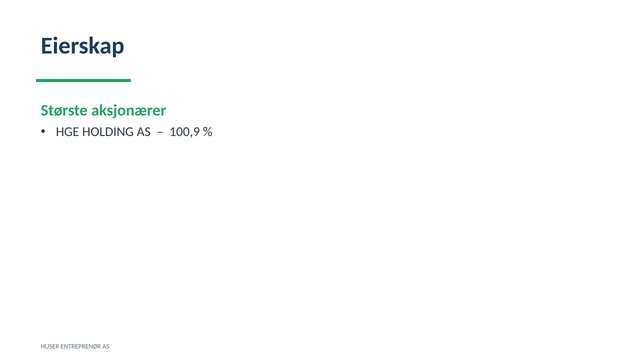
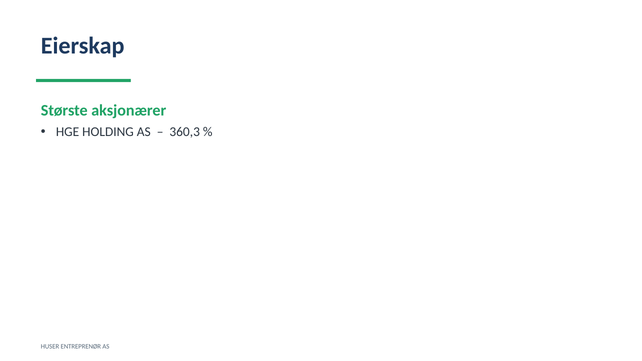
100,9: 100,9 -> 360,3
